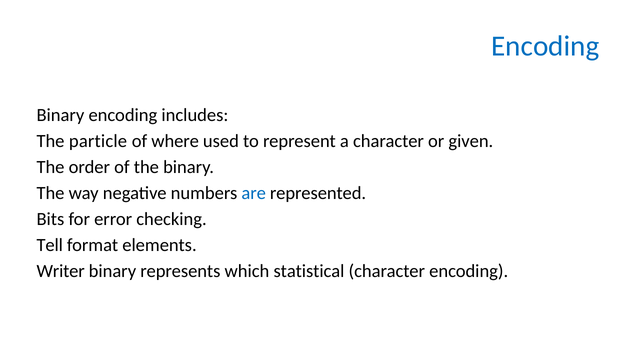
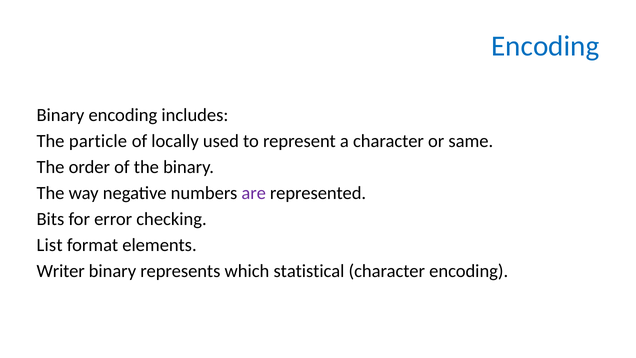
where: where -> locally
given: given -> same
are colour: blue -> purple
Tell: Tell -> List
